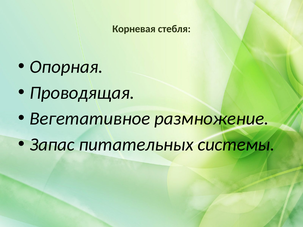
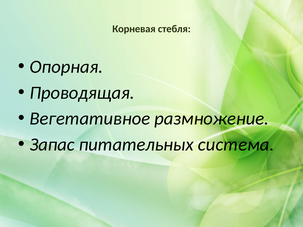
системы: системы -> система
